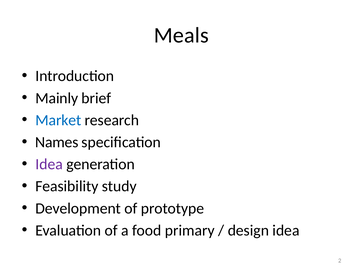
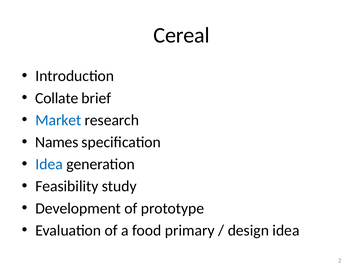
Meals: Meals -> Cereal
Mainly: Mainly -> Collate
Idea at (49, 164) colour: purple -> blue
